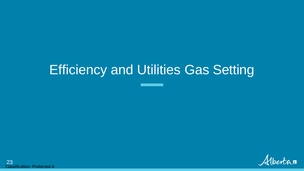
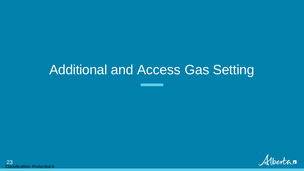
Efficiency: Efficiency -> Additional
Utilities: Utilities -> Access
